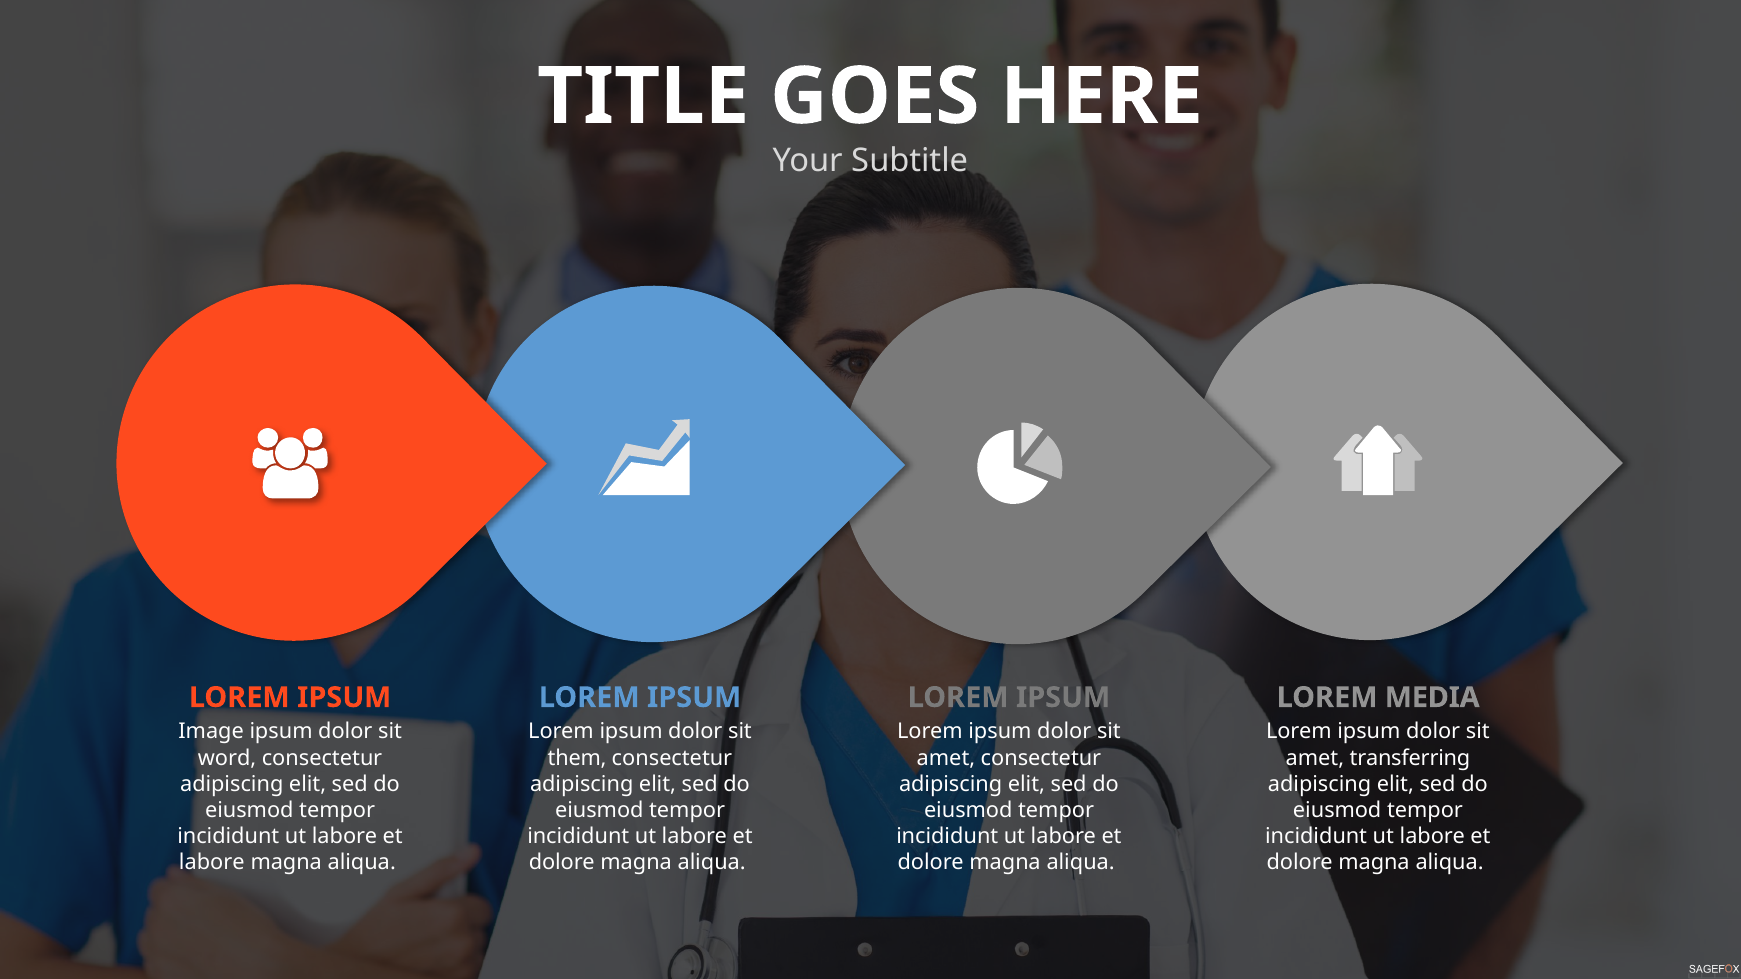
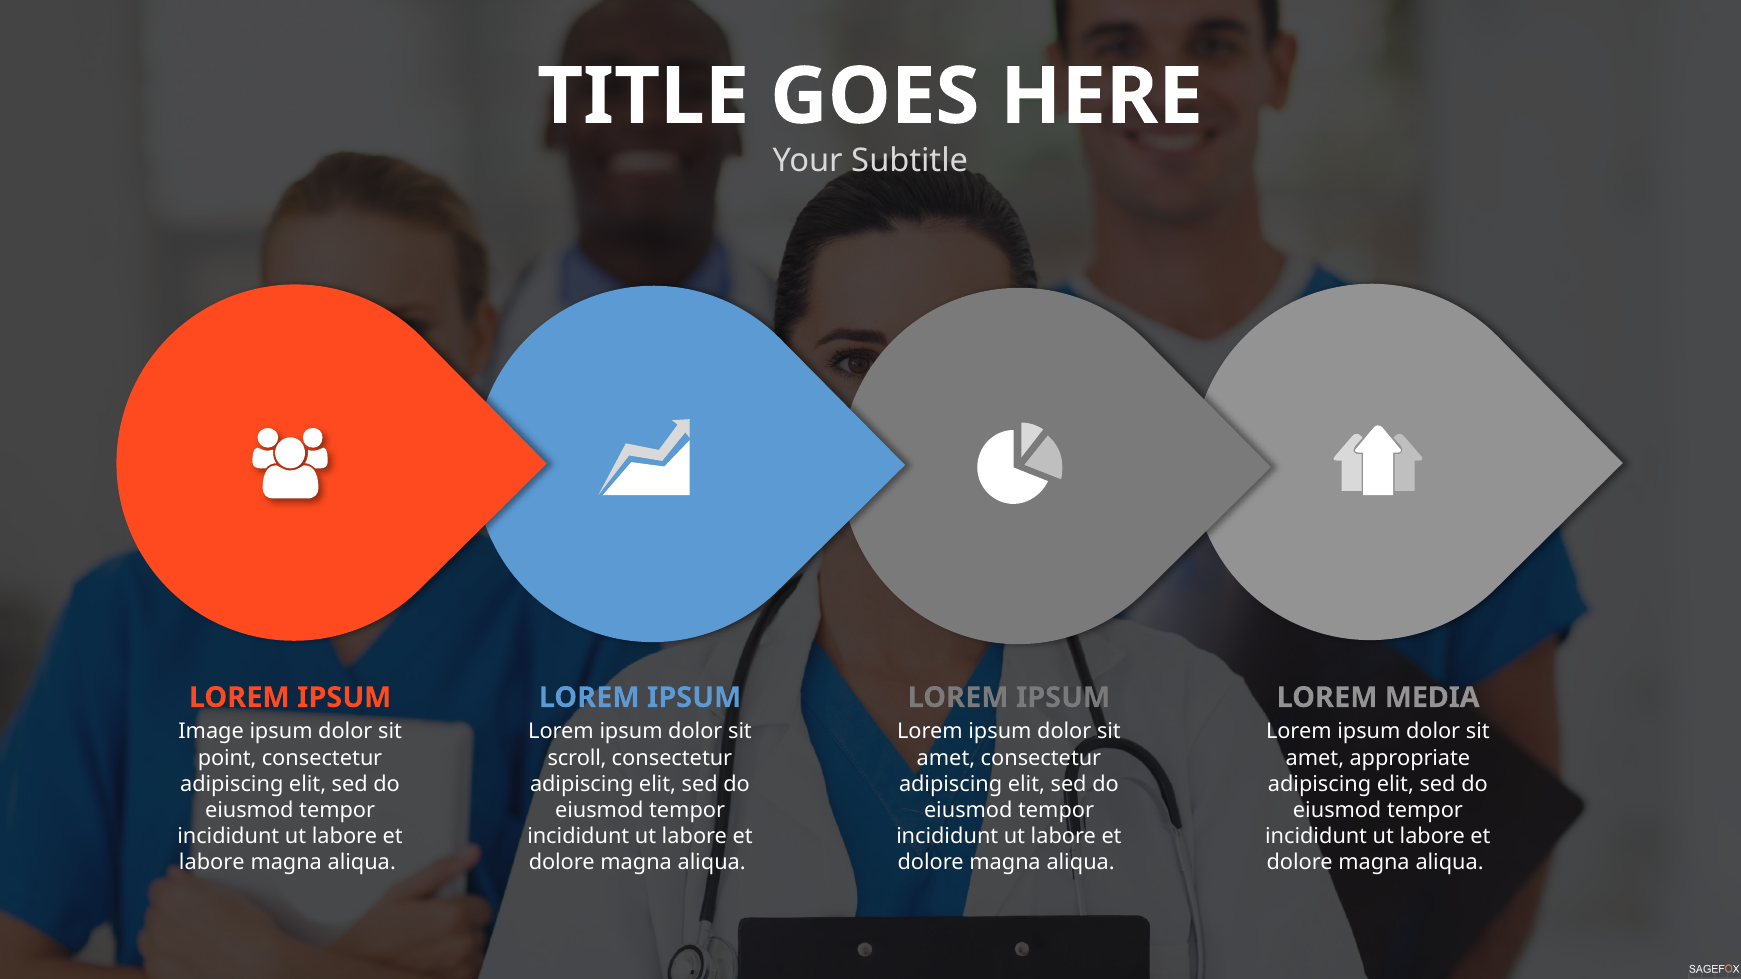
word: word -> point
them: them -> scroll
transferring: transferring -> appropriate
